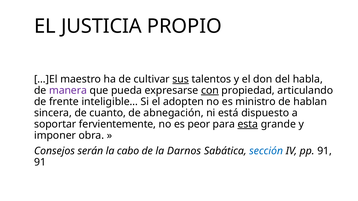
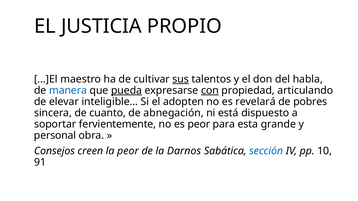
manera colour: purple -> blue
pueda underline: none -> present
frente: frente -> elevar
ministro: ministro -> revelará
hablan: hablan -> pobres
esta underline: present -> none
imponer: imponer -> personal
serán: serán -> creen
la cabo: cabo -> peor
pp 91: 91 -> 10
